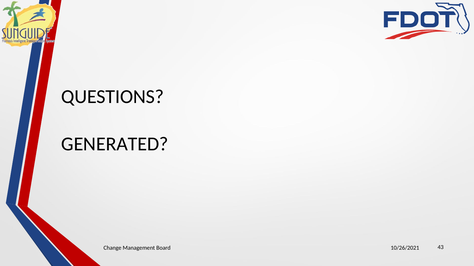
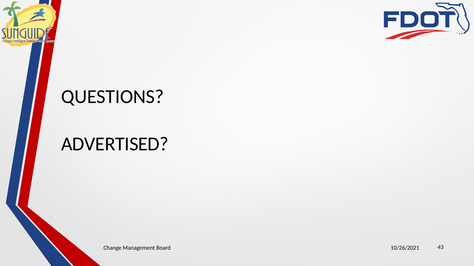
GENERATED: GENERATED -> ADVERTISED
